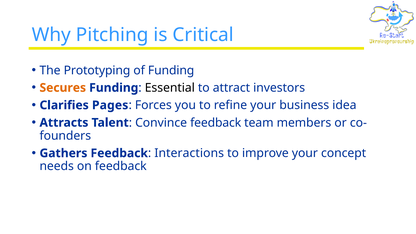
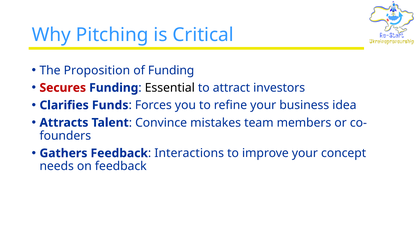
Prototyping: Prototyping -> Proposition
Secures colour: orange -> red
Pages: Pages -> Funds
Convince feedback: feedback -> mistakes
